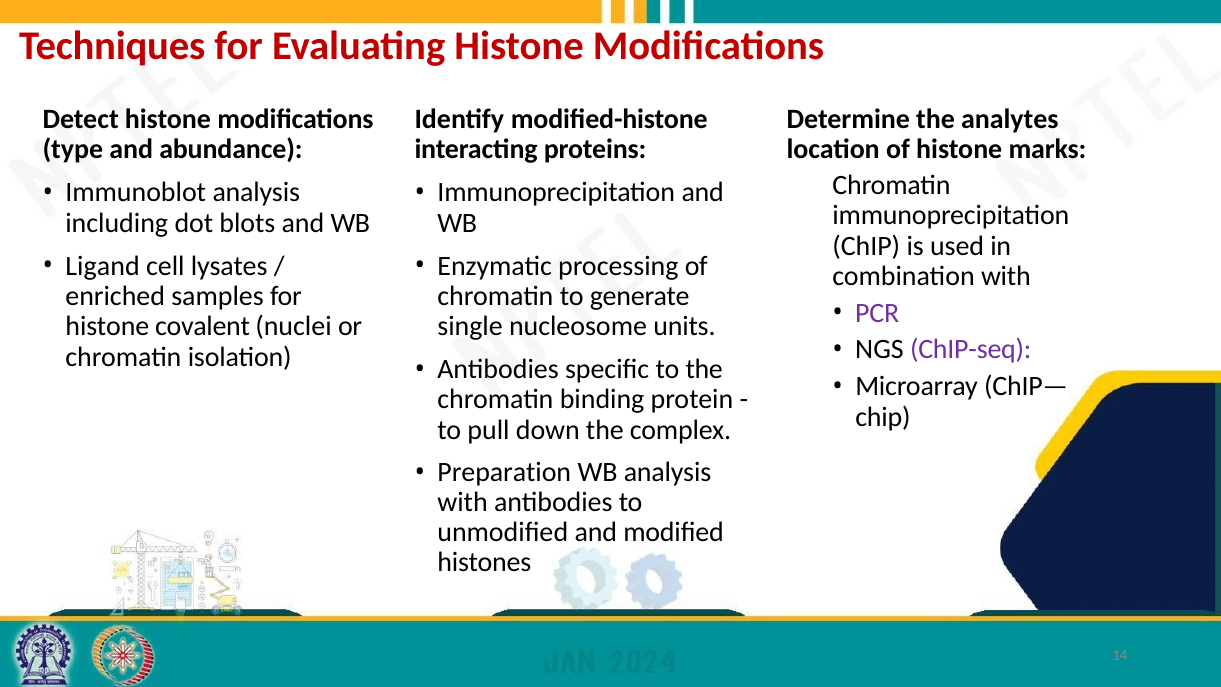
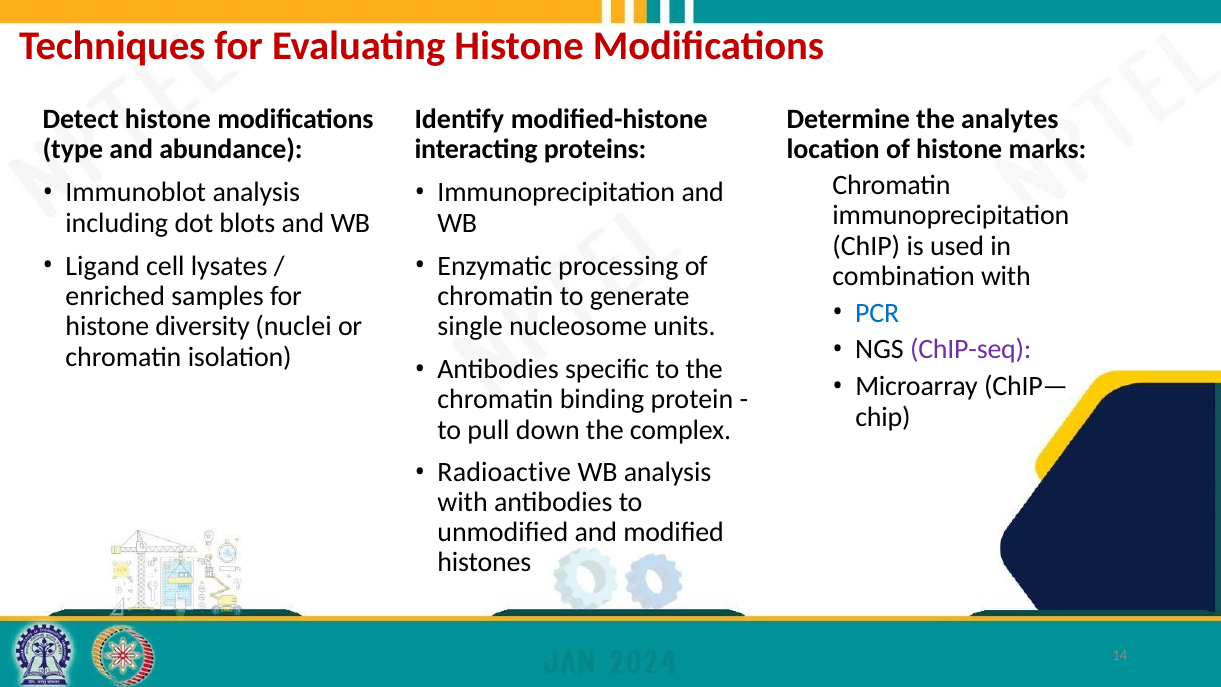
PCR colour: purple -> blue
covalent: covalent -> diversity
Preparation: Preparation -> Radioactive
